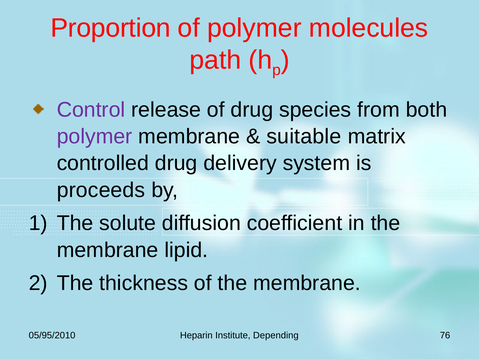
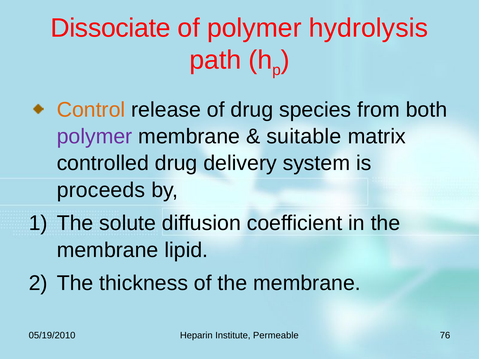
Proportion: Proportion -> Dissociate
molecules: molecules -> hydrolysis
Control colour: purple -> orange
05/95/2010: 05/95/2010 -> 05/19/2010
Depending: Depending -> Permeable
